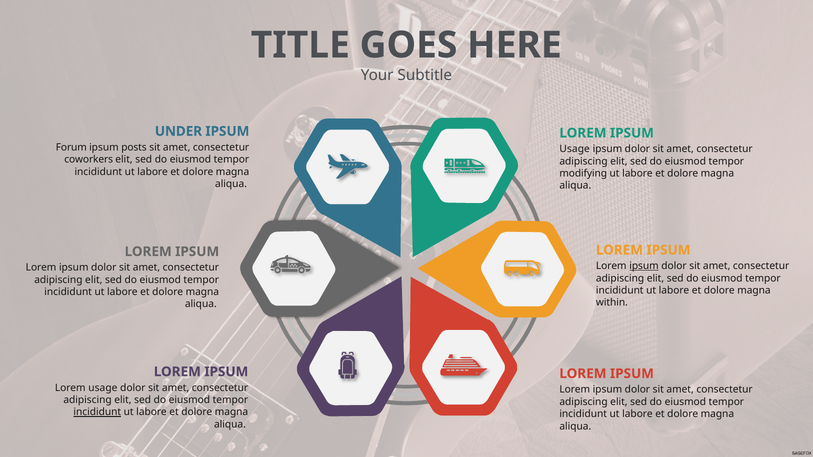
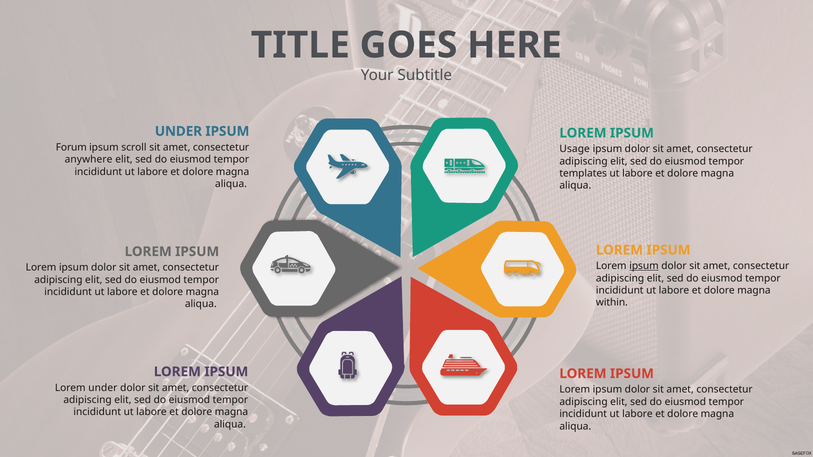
posts: posts -> scroll
coworkers: coworkers -> anywhere
modifying: modifying -> templates
Lorem usage: usage -> under
incididunt at (97, 412) underline: present -> none
